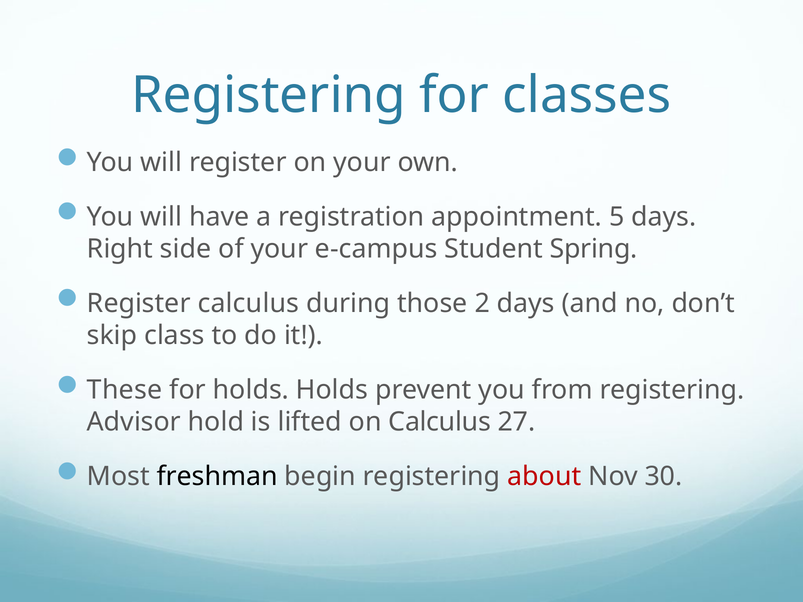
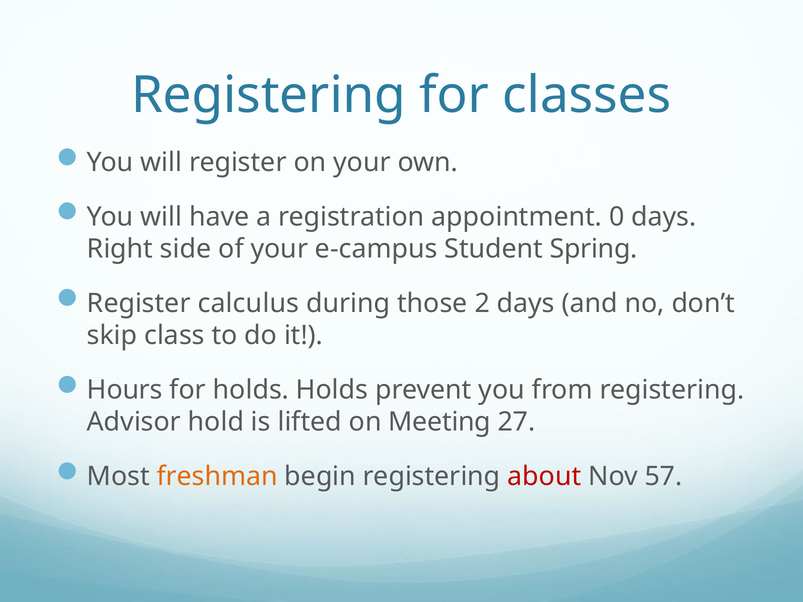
5: 5 -> 0
These: These -> Hours
on Calculus: Calculus -> Meeting
freshman colour: black -> orange
30: 30 -> 57
